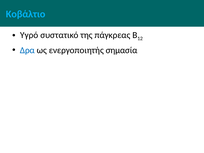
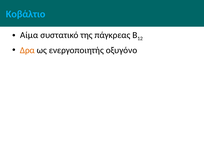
Υγρό: Υγρό -> Αίμα
Δρα colour: blue -> orange
σημασία: σημασία -> οξυγόνο
